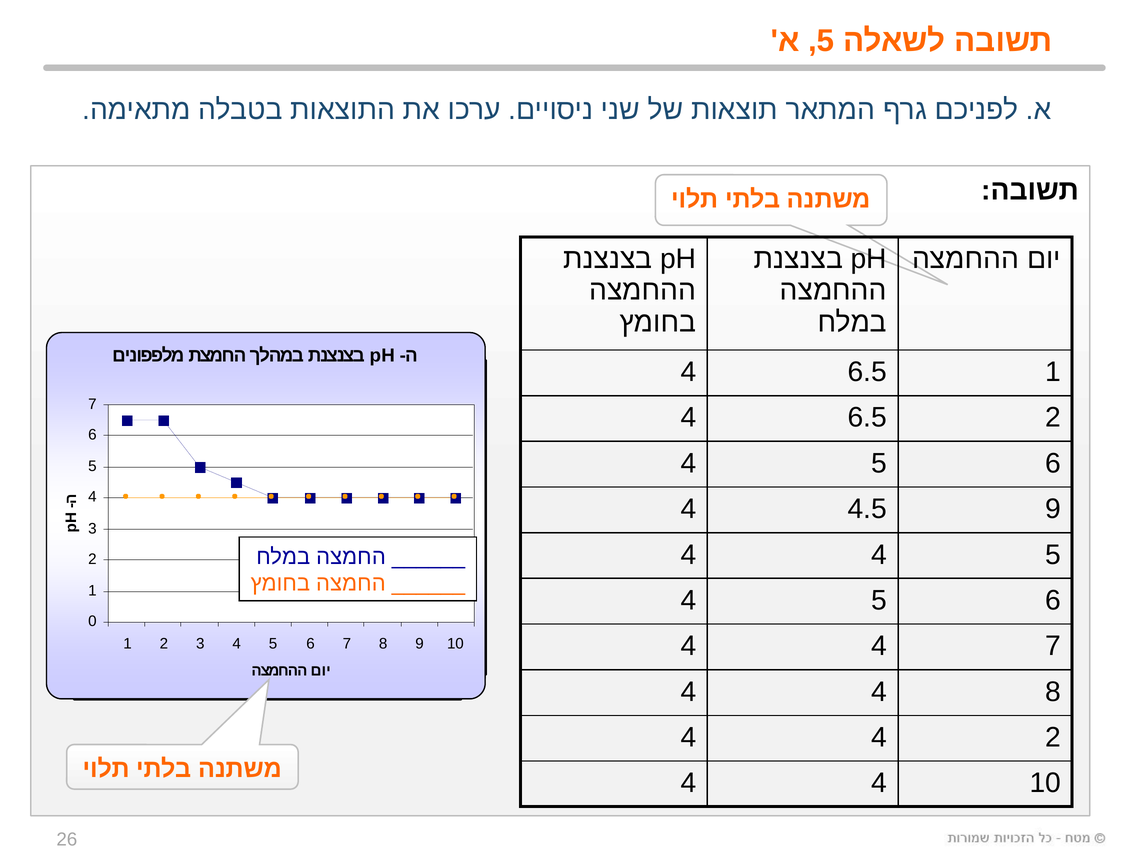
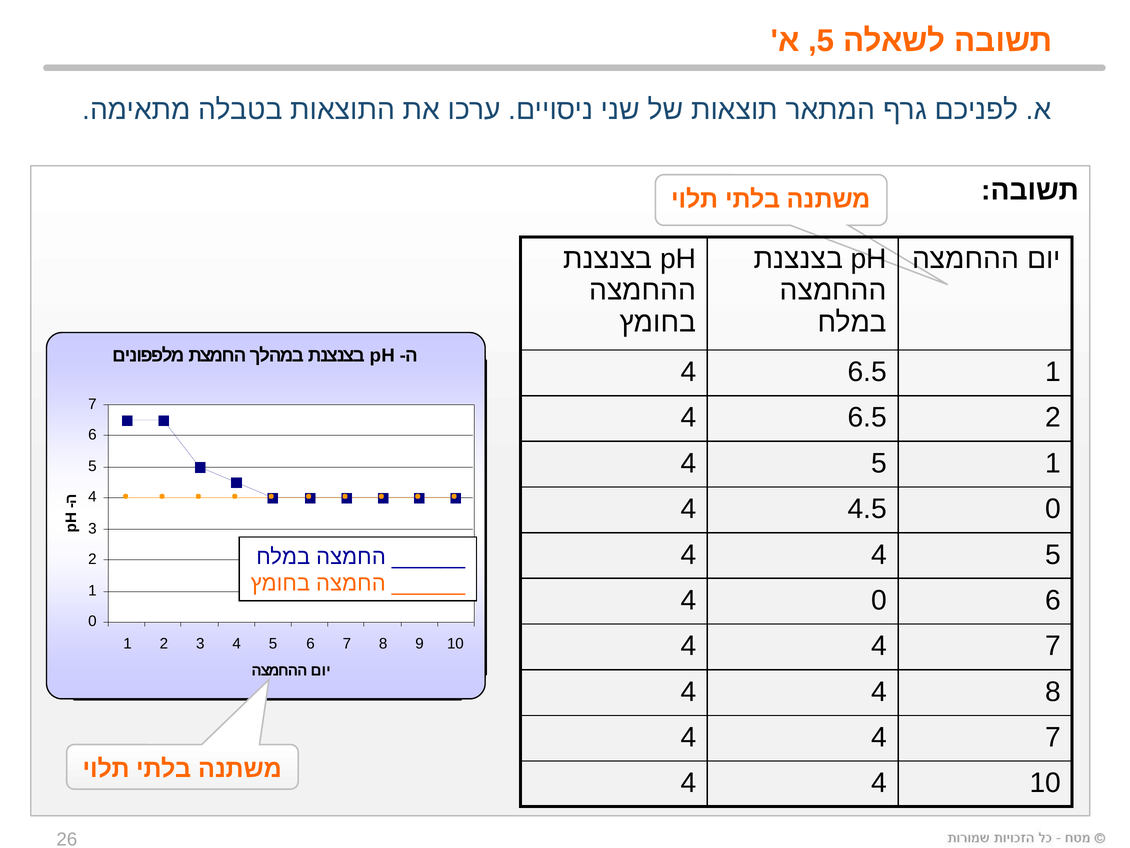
6 at (1053, 463): 6 -> 1
4.5 9: 9 -> 0
5 at (879, 600): 5 -> 0
2 at (1053, 737): 2 -> 7
